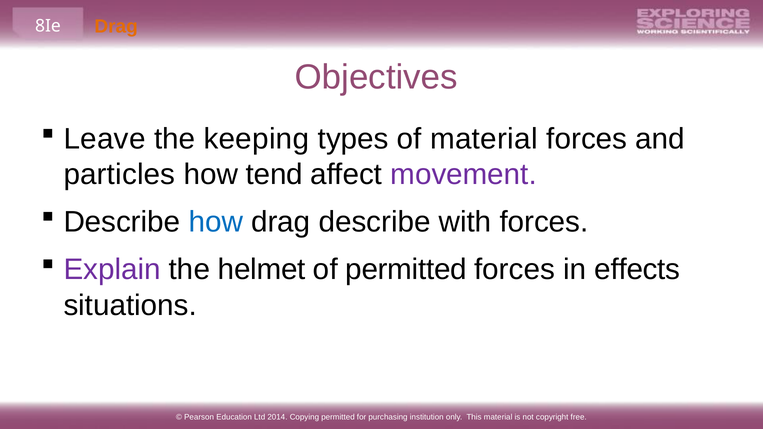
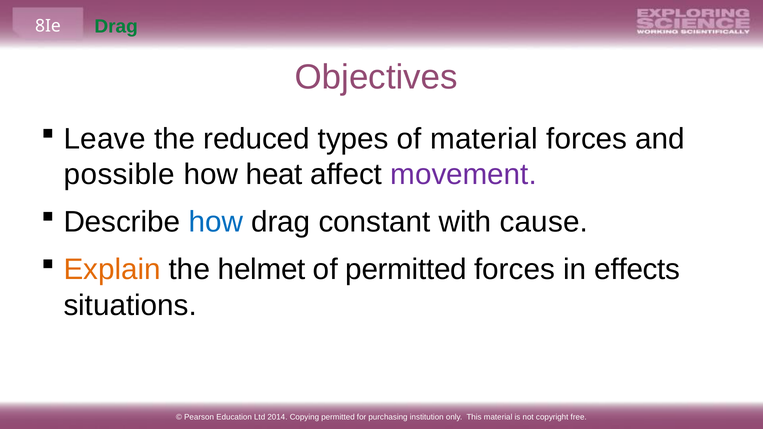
Drag at (116, 26) colour: orange -> green
keeping: keeping -> reduced
particles: particles -> possible
tend: tend -> heat
drag describe: describe -> constant
with forces: forces -> cause
Explain colour: purple -> orange
